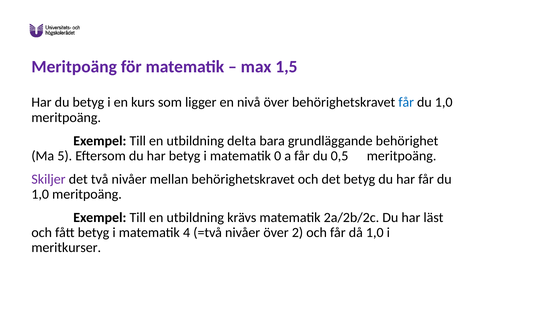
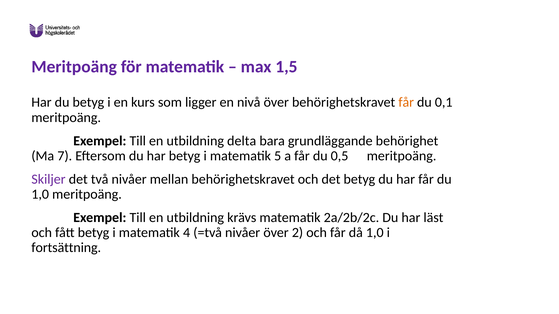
får at (406, 103) colour: blue -> orange
1,0 at (444, 103): 1,0 -> 0,1
5: 5 -> 7
0: 0 -> 5
meritkurser: meritkurser -> fortsättning
